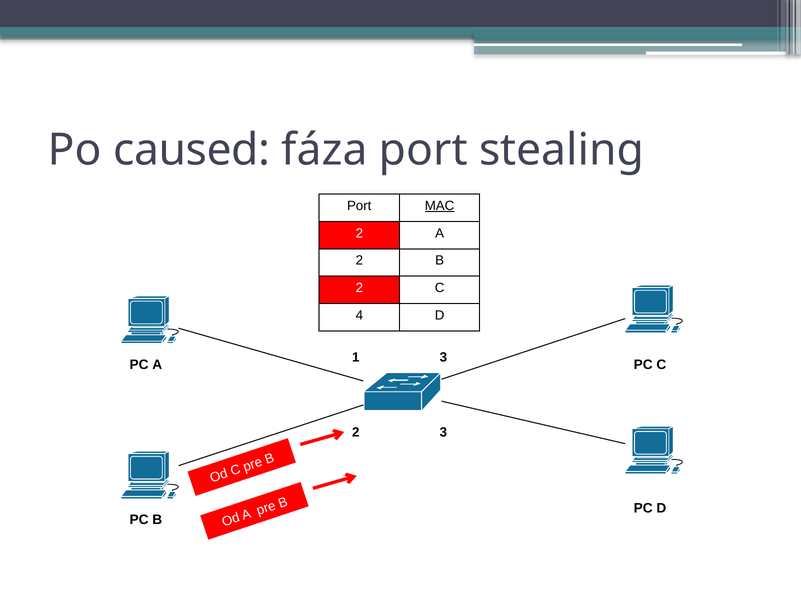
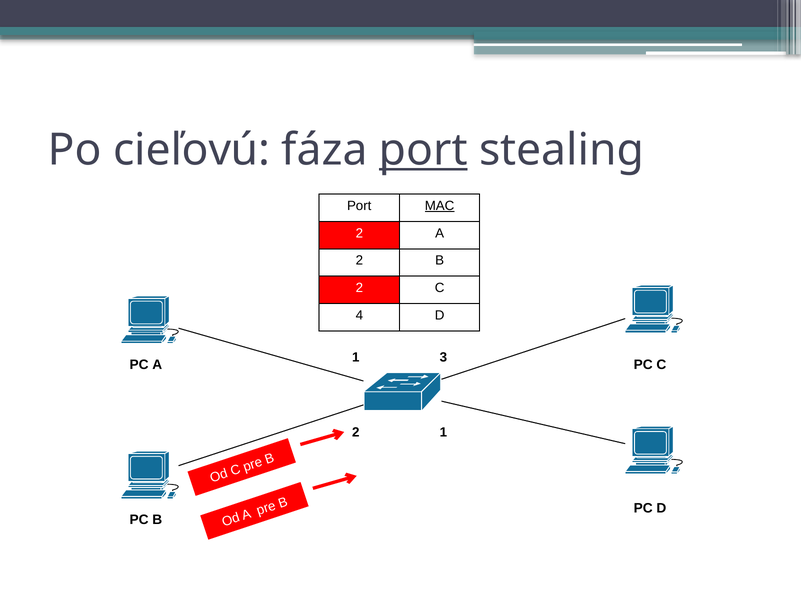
caused: caused -> cieľovú
port at (423, 150) underline: none -> present
2 3: 3 -> 1
